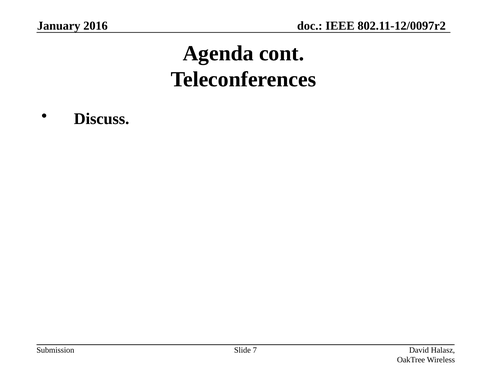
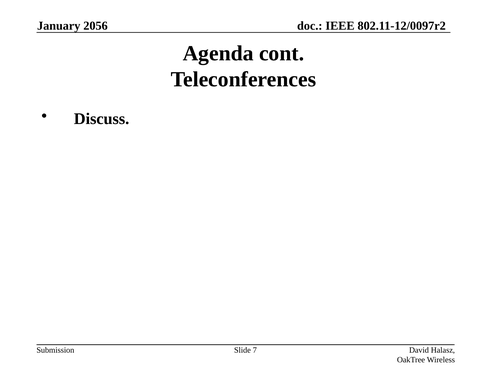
2016: 2016 -> 2056
